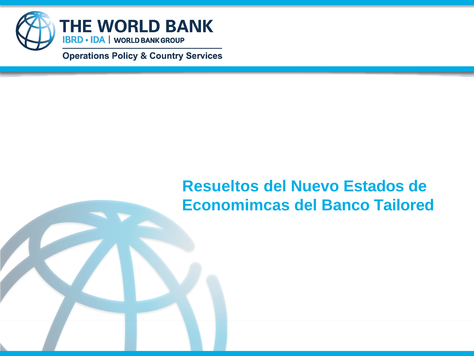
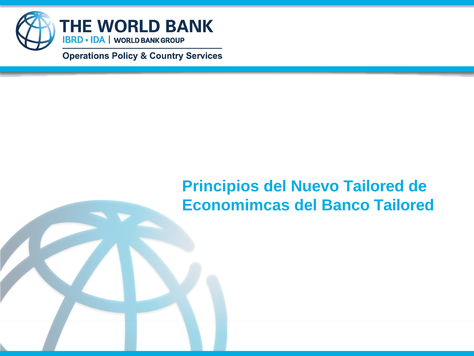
Resueltos: Resueltos -> Principios
Nuevo Estados: Estados -> Tailored
